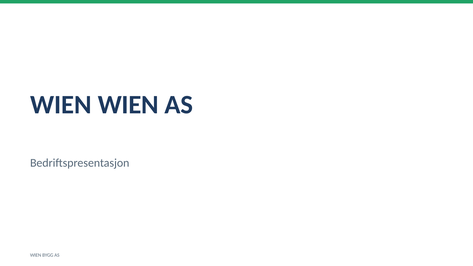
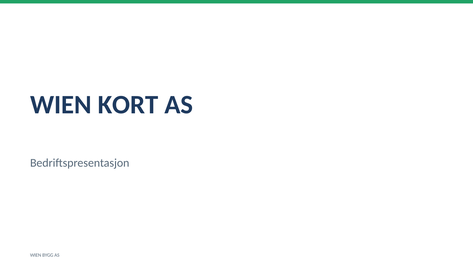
WIEN WIEN: WIEN -> KORT
